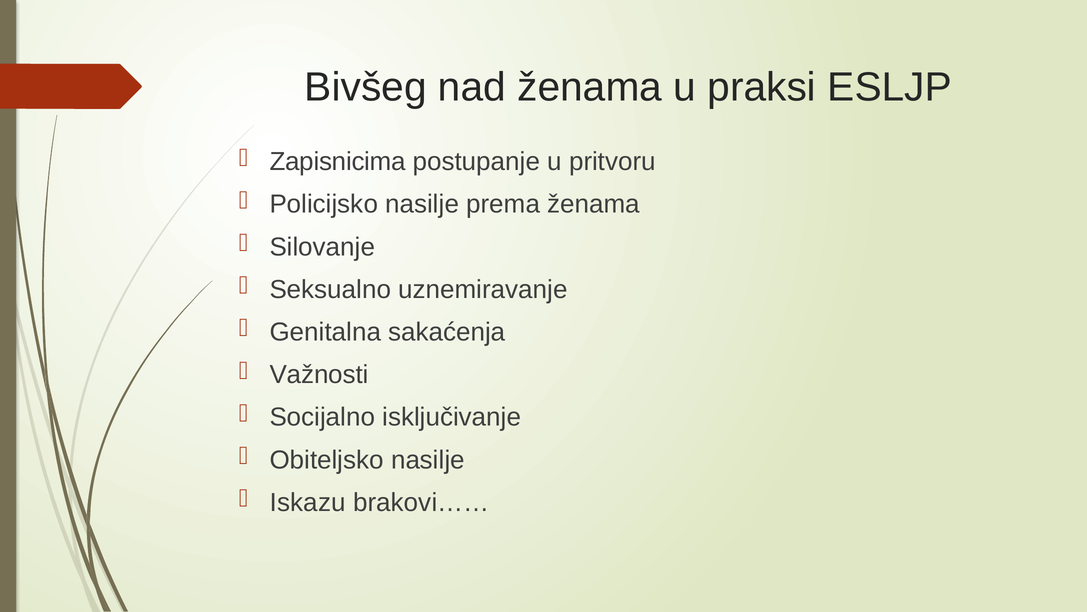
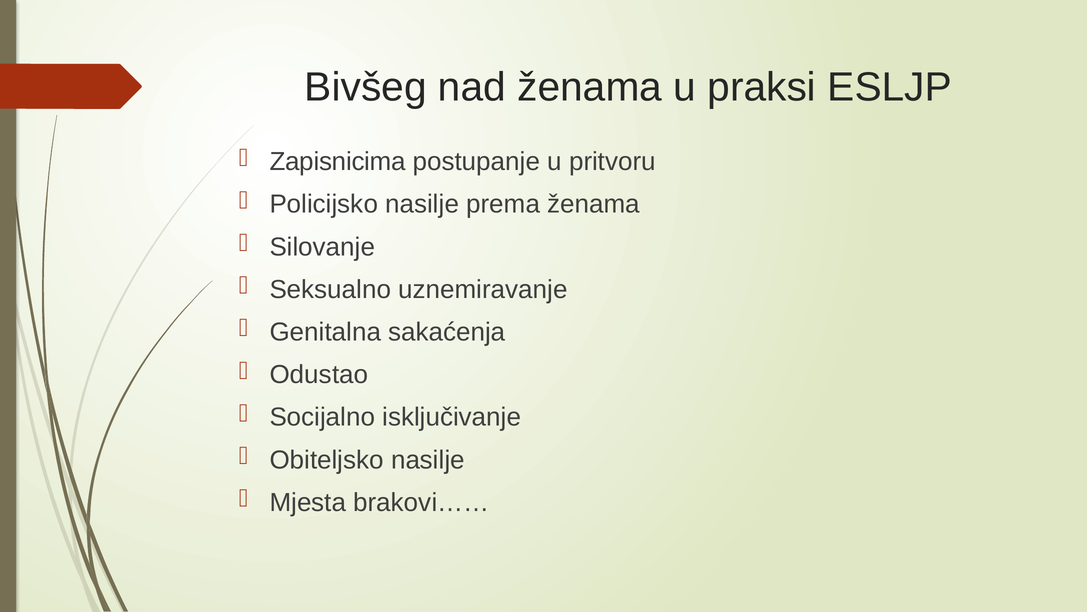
Važnosti: Važnosti -> Odustao
Iskazu: Iskazu -> Mjesta
